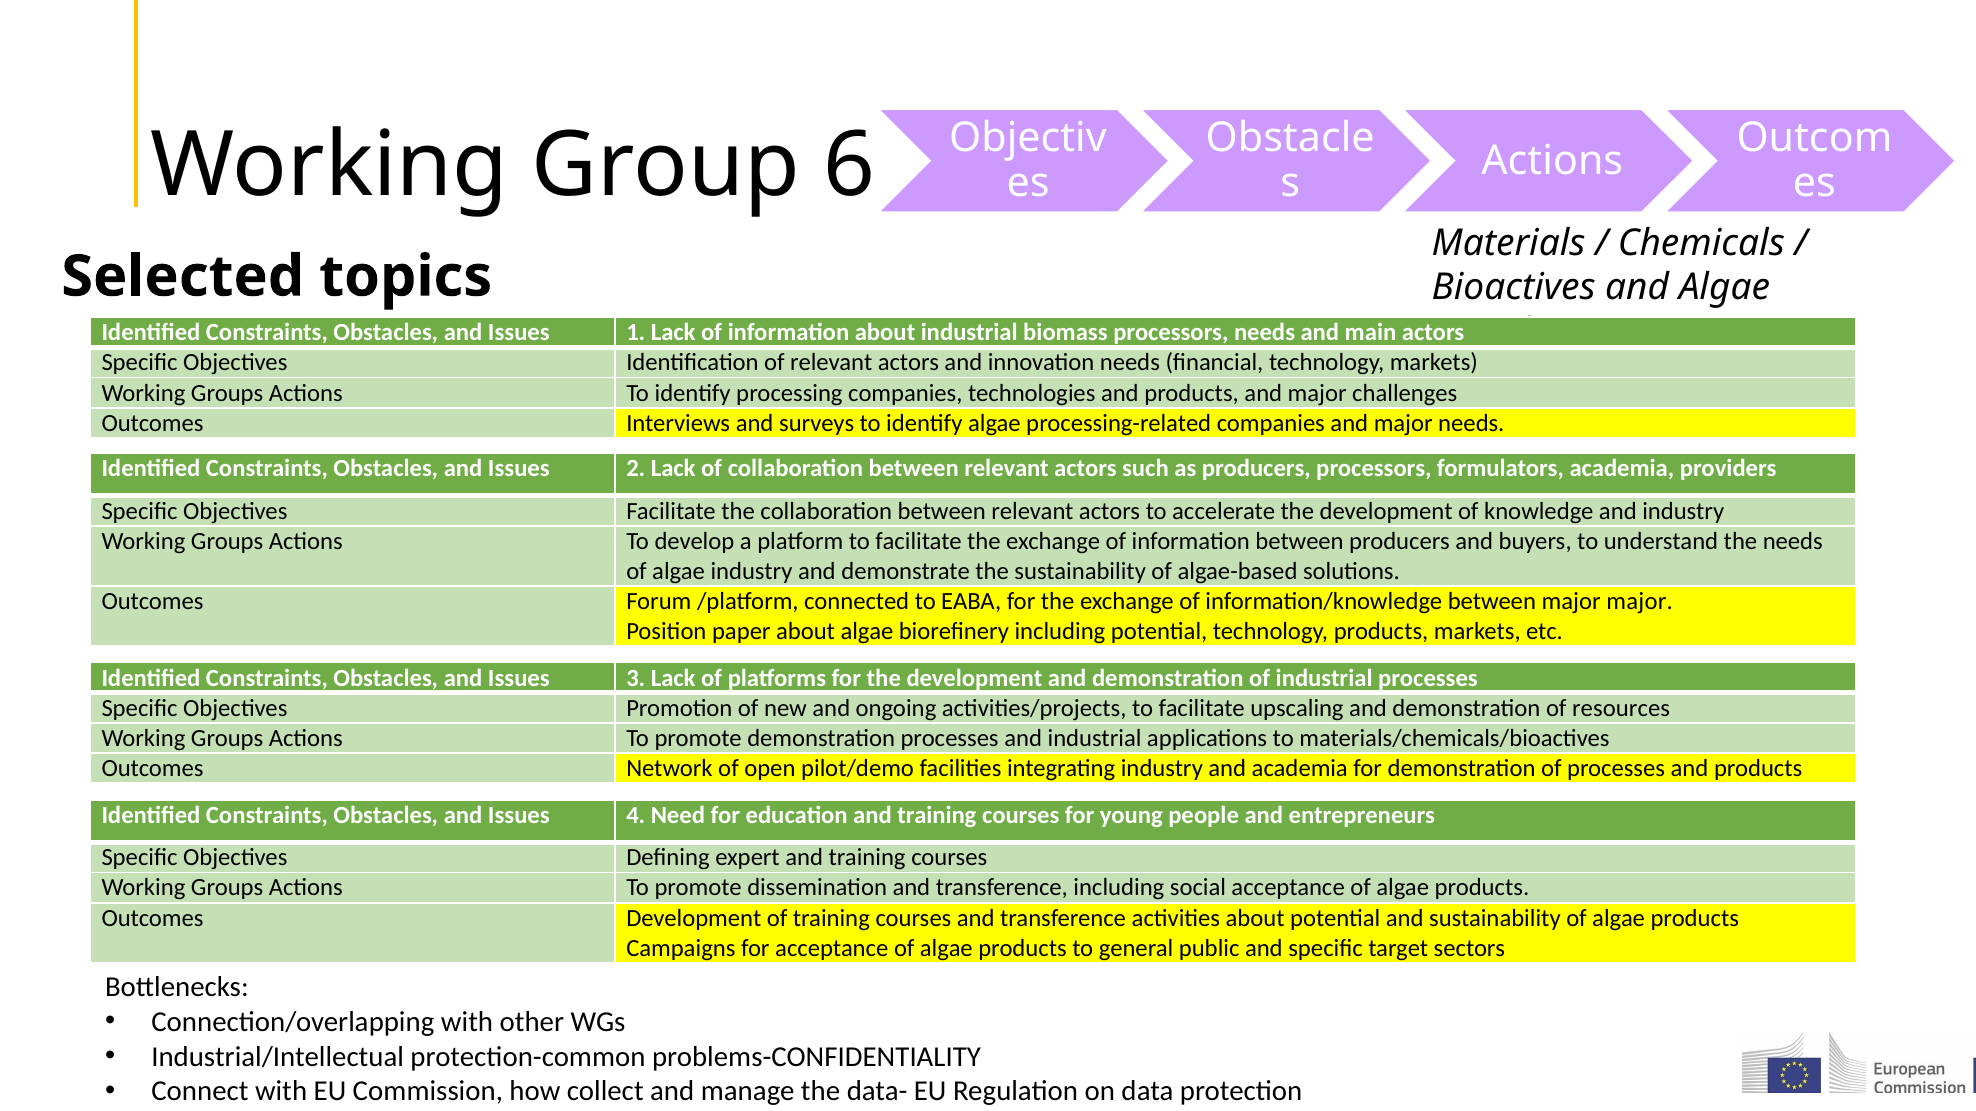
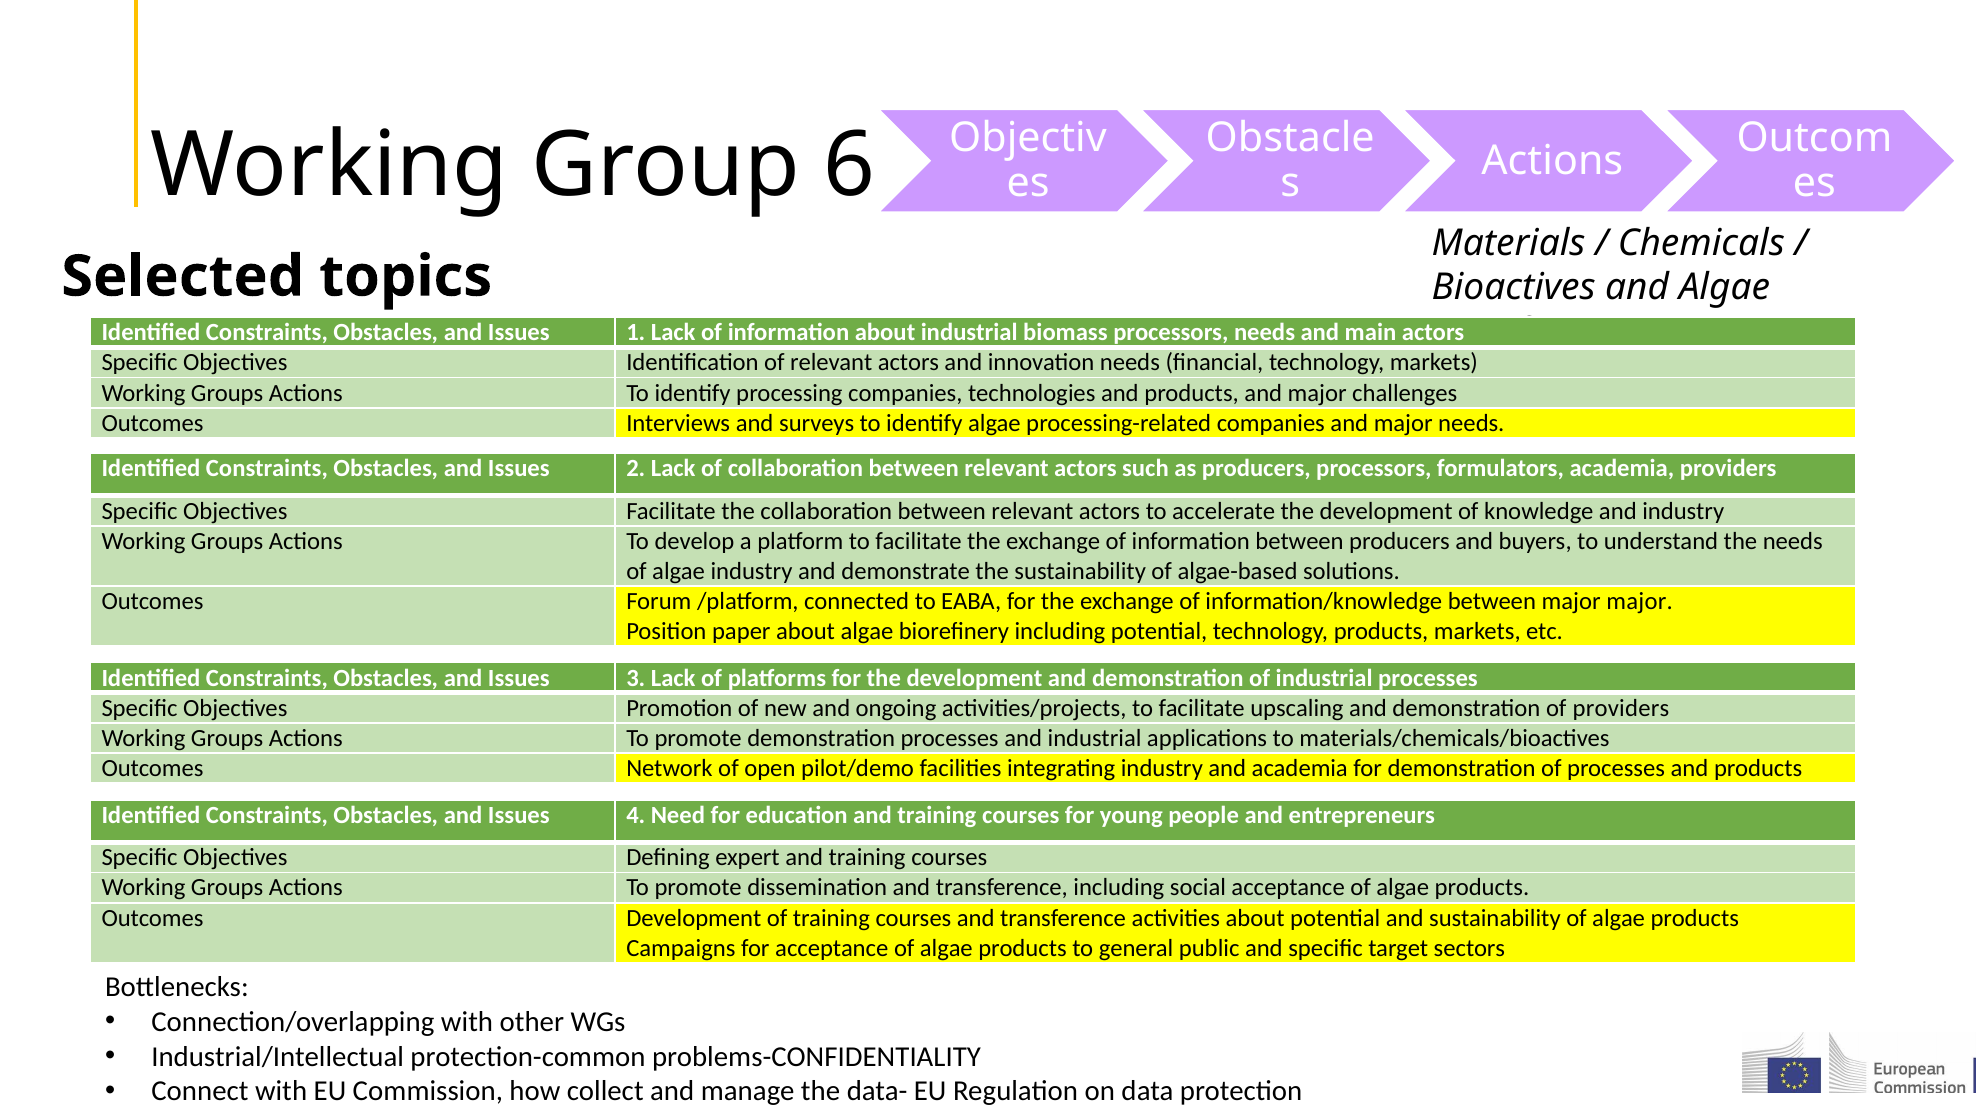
of resources: resources -> providers
